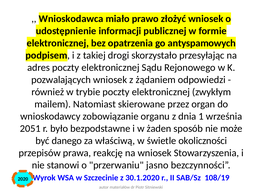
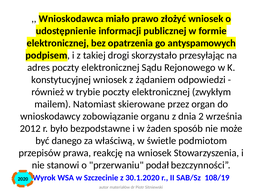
pozwalających: pozwalających -> konstytucyjnej
1: 1 -> 2
2051: 2051 -> 2012
okoliczności: okoliczności -> podmiotom
jasno: jasno -> podał
